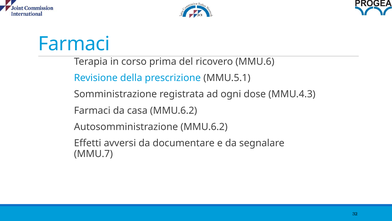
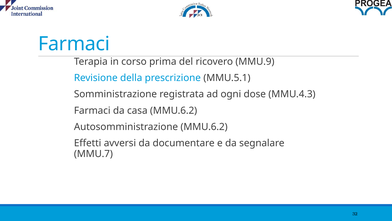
MMU.6: MMU.6 -> MMU.9
